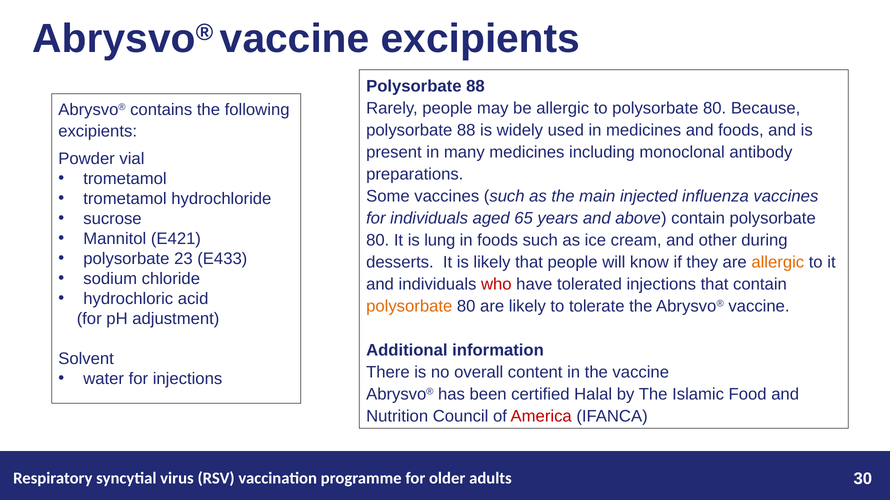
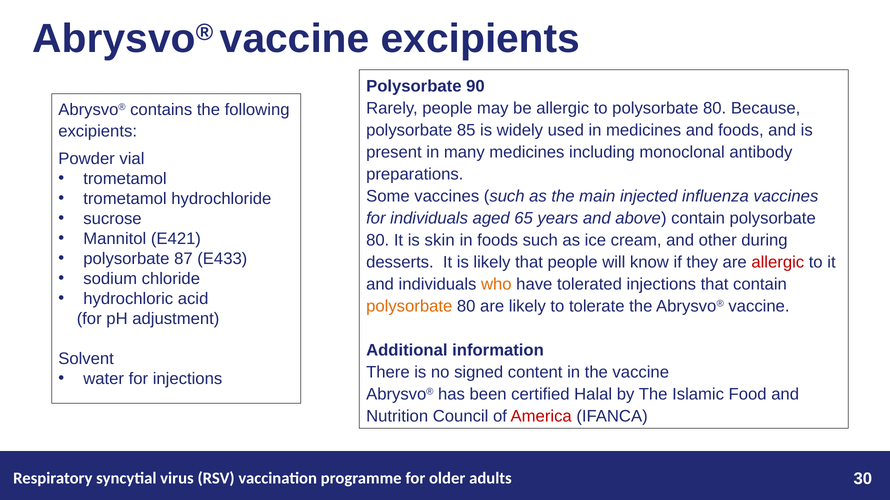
88 at (475, 86): 88 -> 90
88 at (466, 130): 88 -> 85
lung: lung -> skin
23: 23 -> 87
allergic at (778, 263) colour: orange -> red
who colour: red -> orange
overall: overall -> signed
